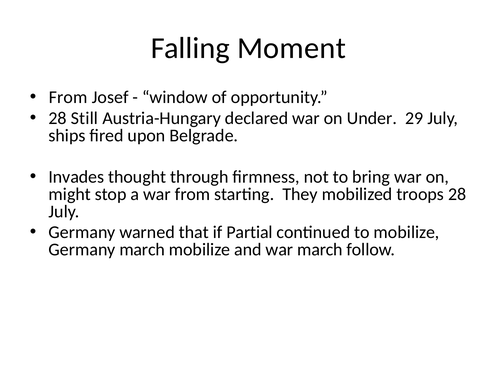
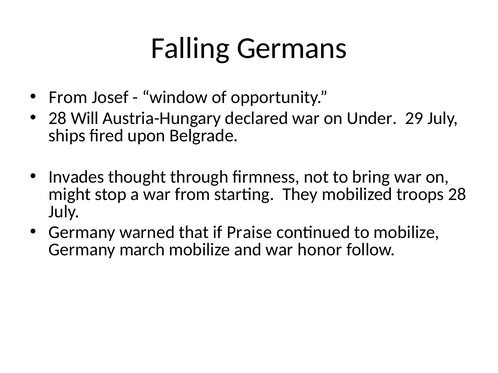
Moment: Moment -> Germans
Still: Still -> Will
Partial: Partial -> Praise
war march: march -> honor
